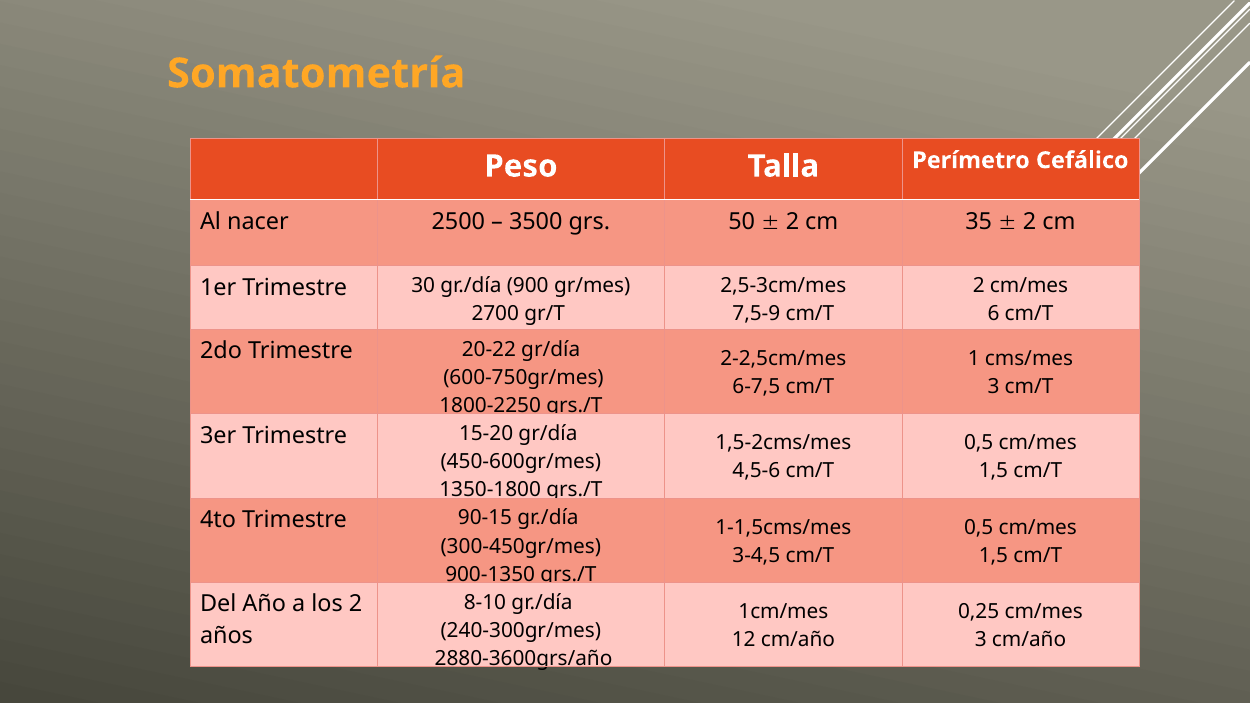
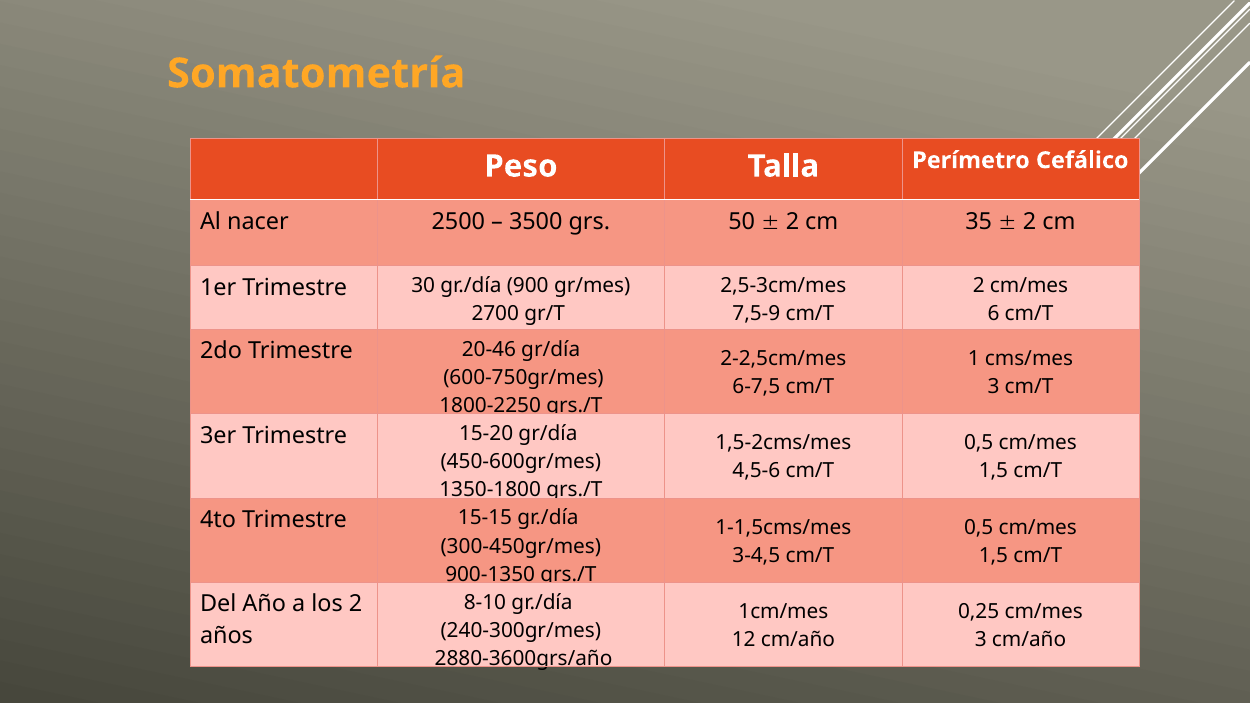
20-22: 20-22 -> 20-46
90-15: 90-15 -> 15-15
